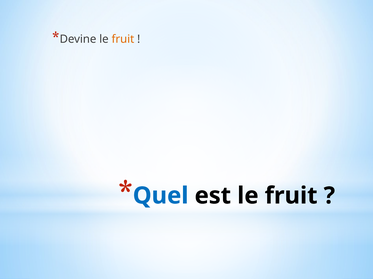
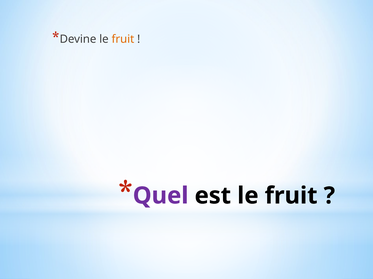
Quel colour: blue -> purple
